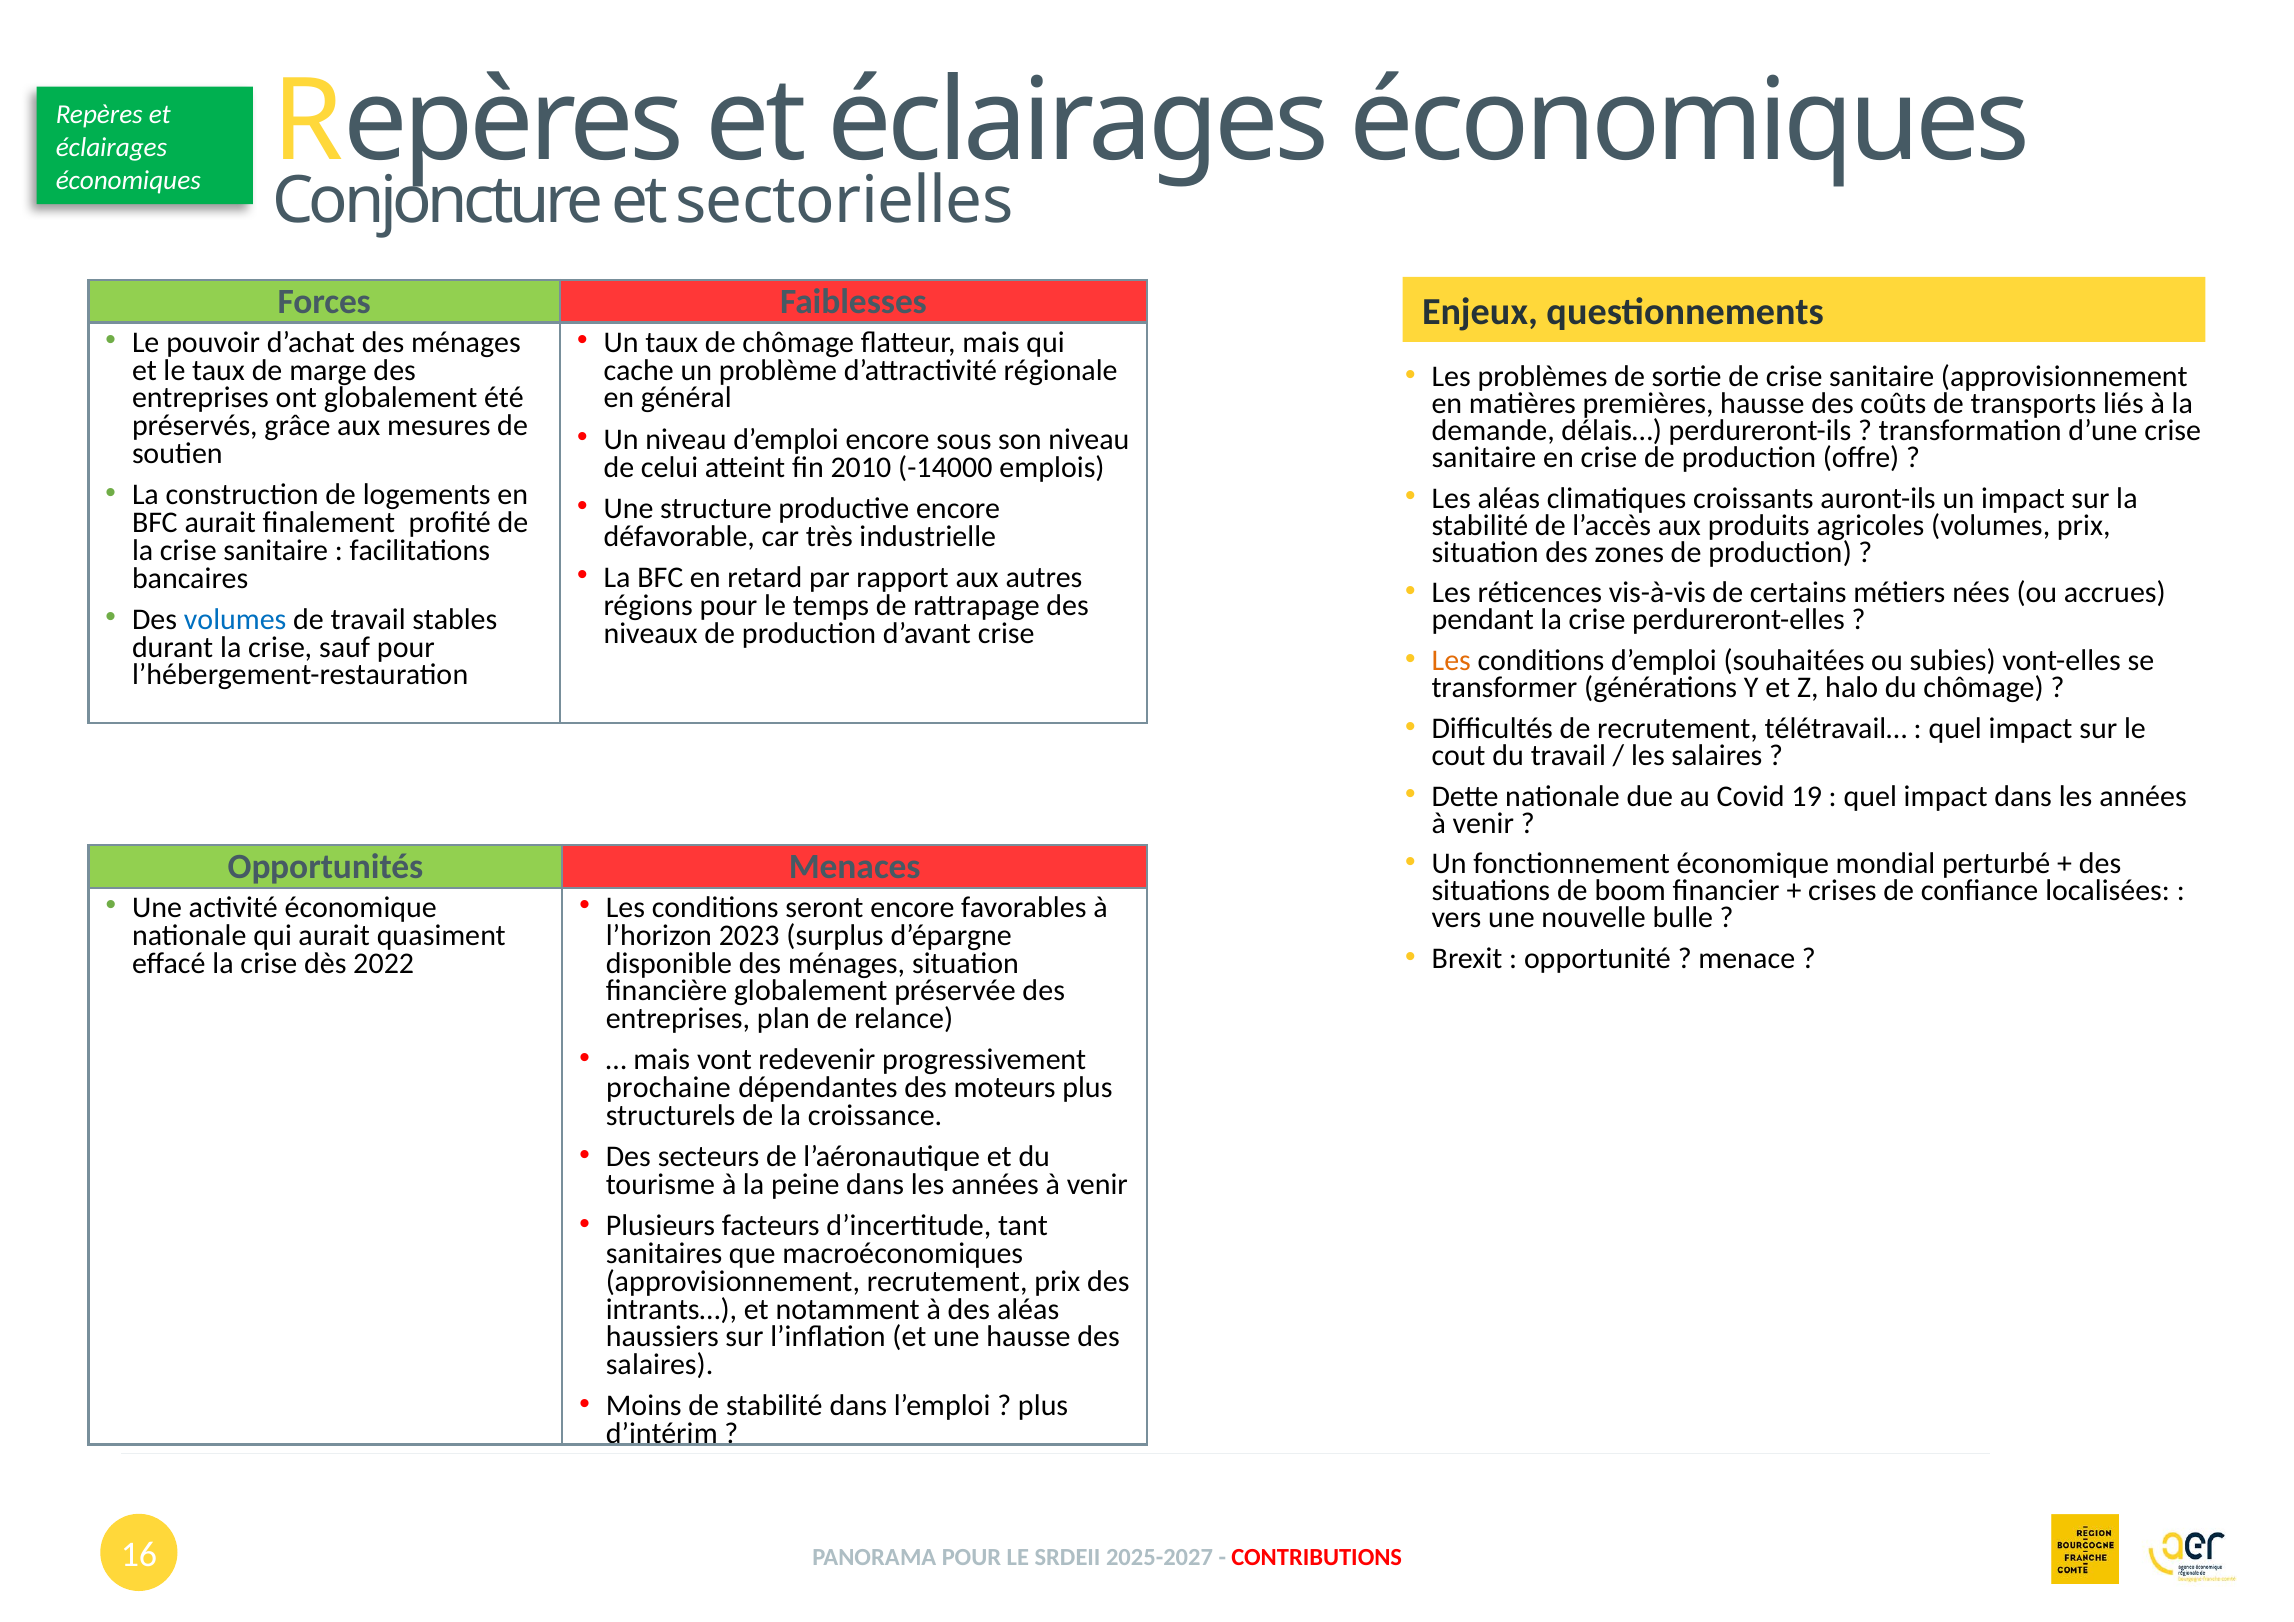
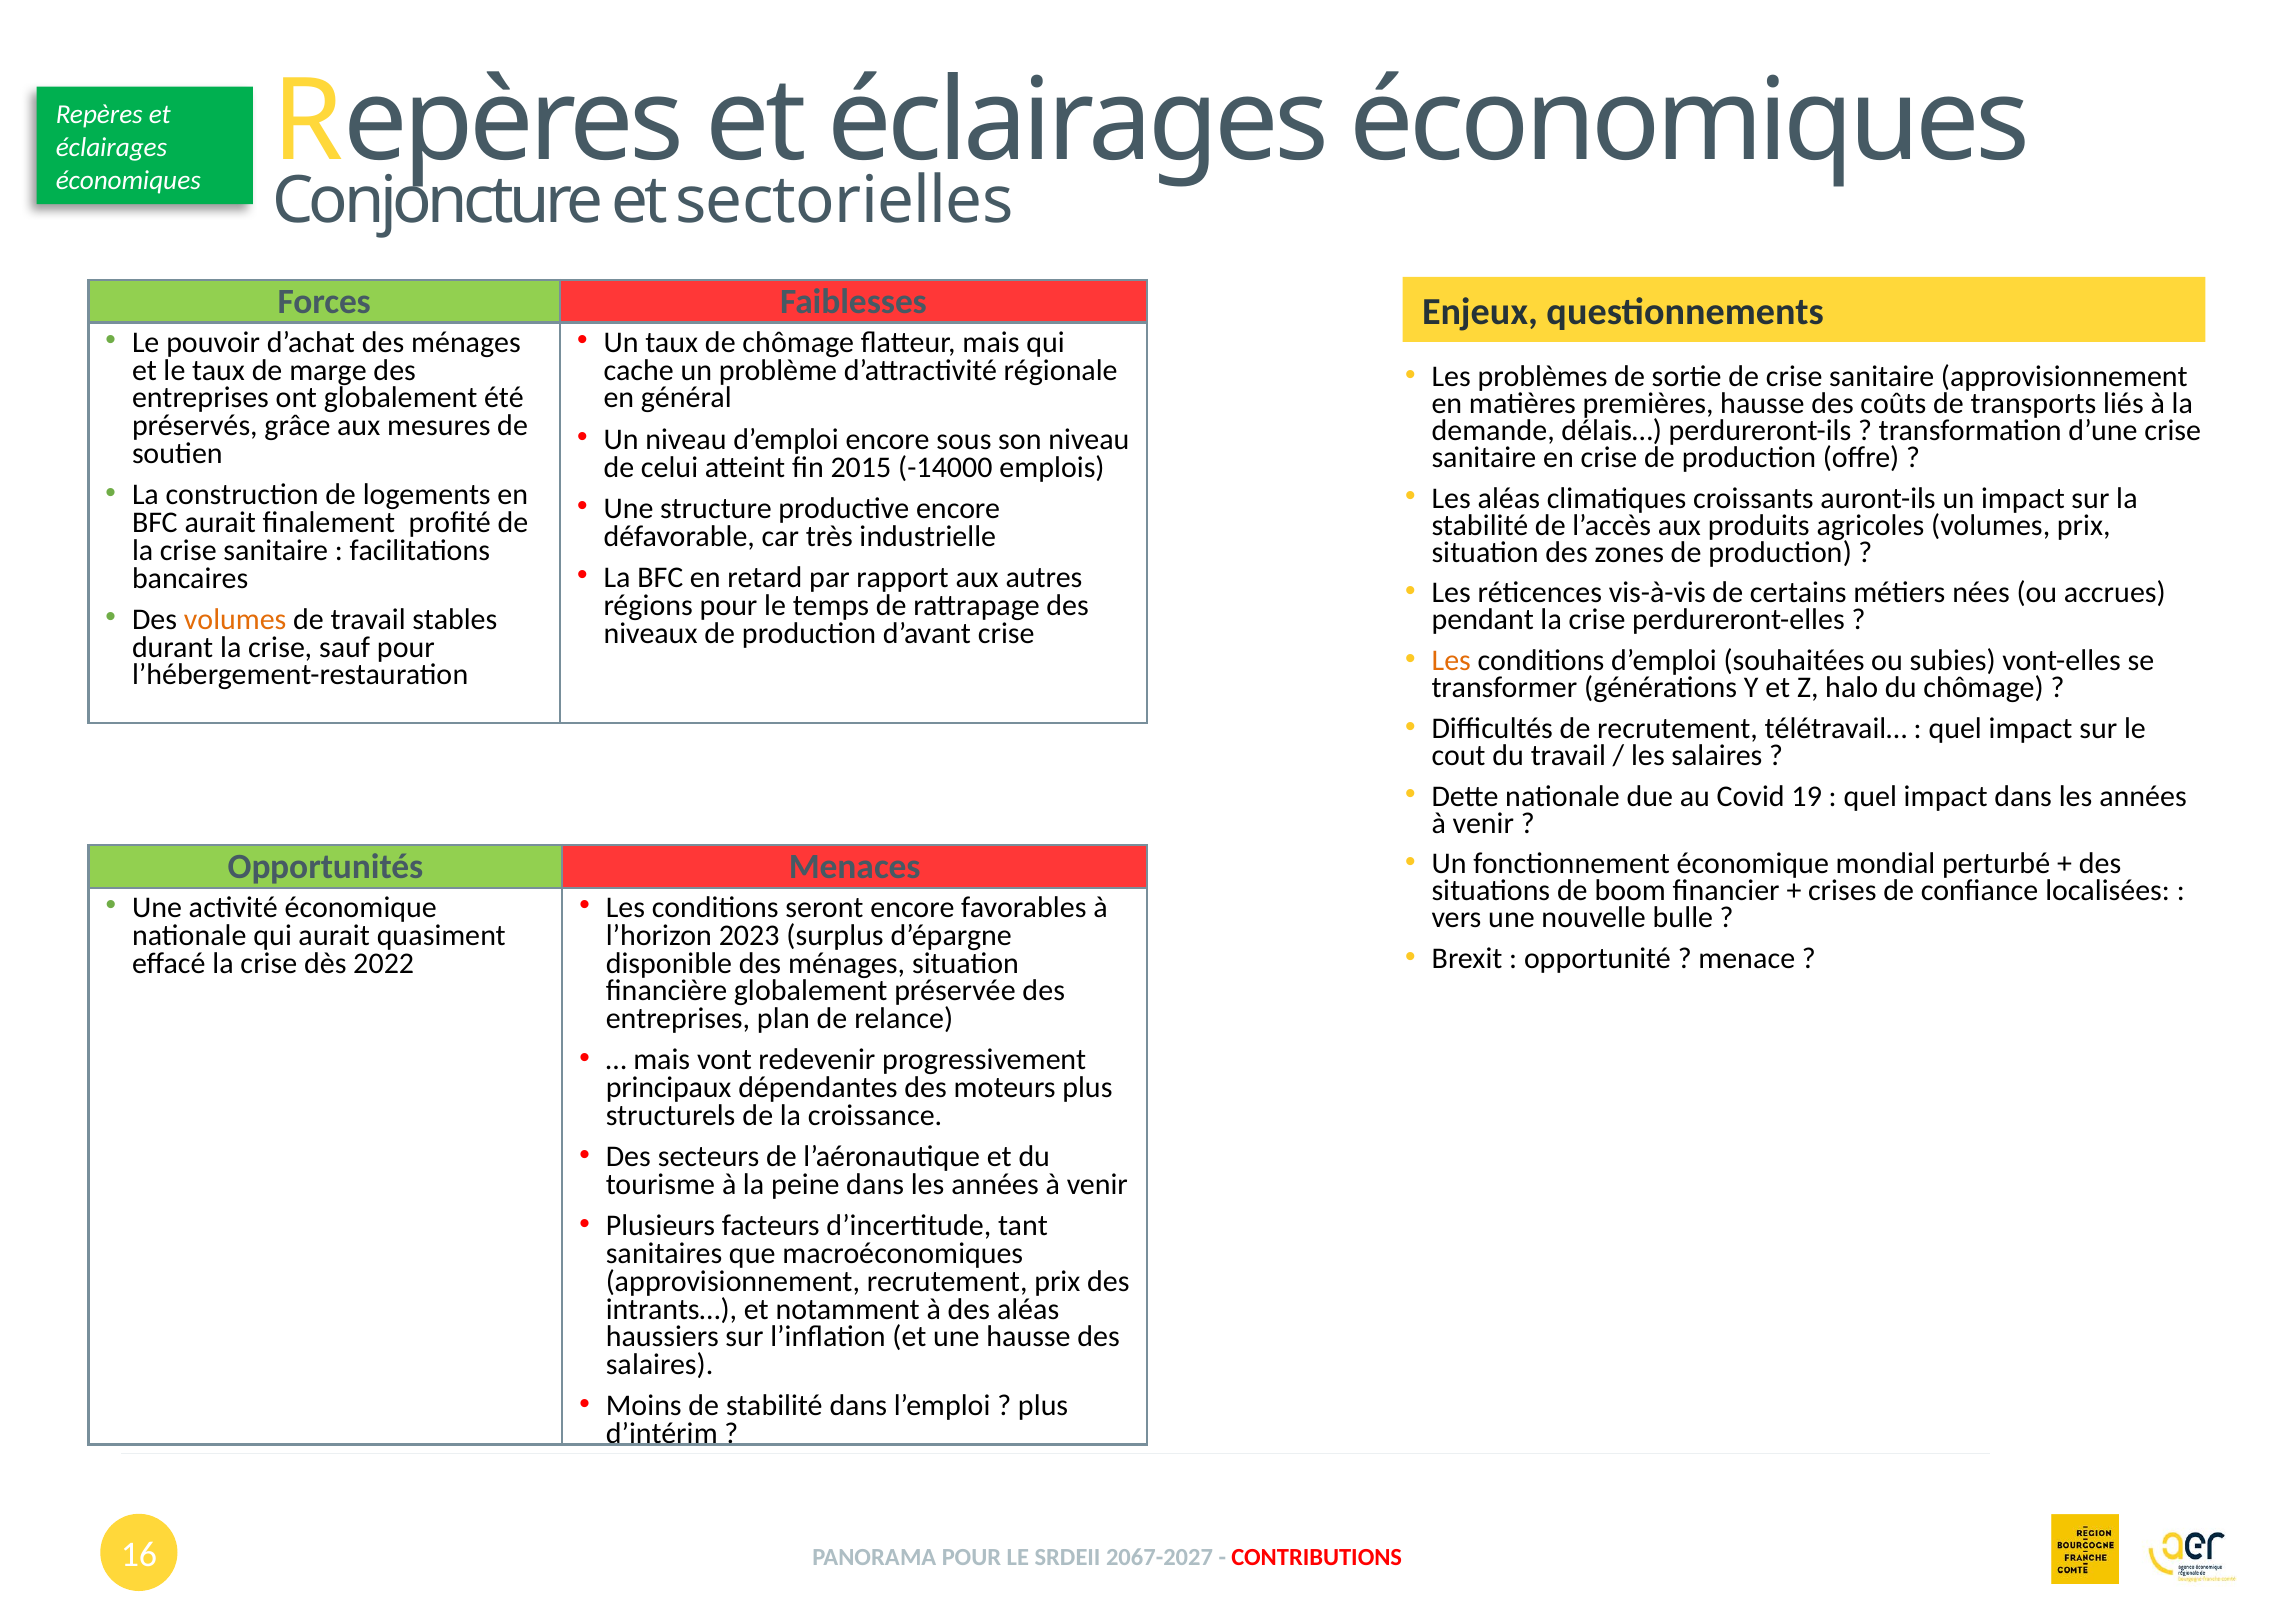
2010: 2010 -> 2015
volumes at (235, 620) colour: blue -> orange
prochaine: prochaine -> principaux
2025-2027: 2025-2027 -> 2067-2027
